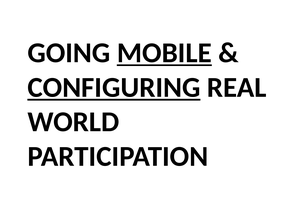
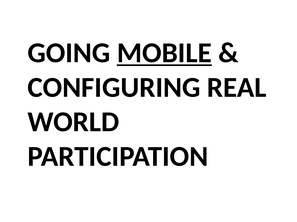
CONFIGURING underline: present -> none
